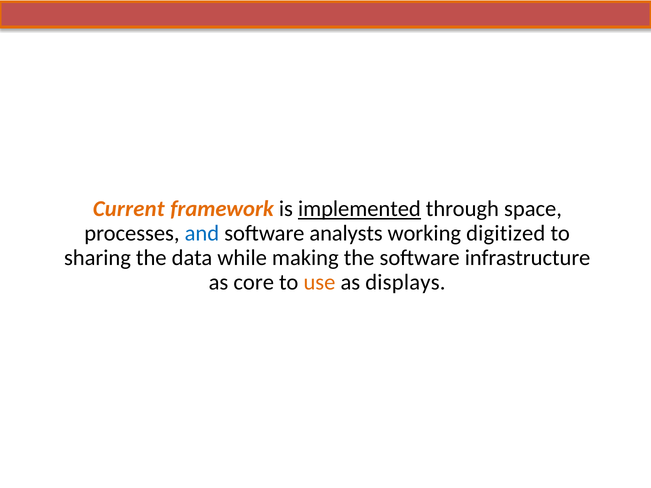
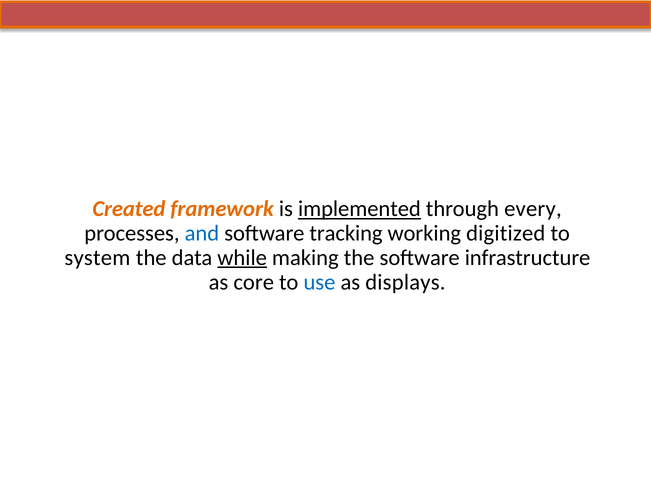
Current: Current -> Created
space: space -> every
analysts: analysts -> tracking
sharing: sharing -> system
while underline: none -> present
use colour: orange -> blue
